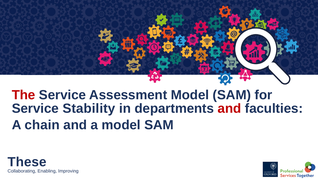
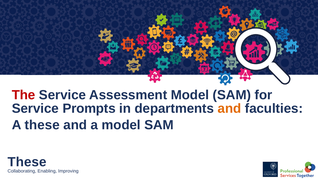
Stability: Stability -> Prompts
and at (229, 108) colour: red -> orange
A chain: chain -> these
